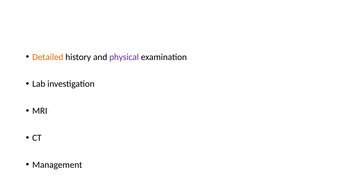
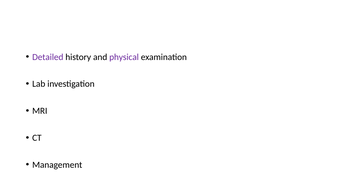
Detailed colour: orange -> purple
